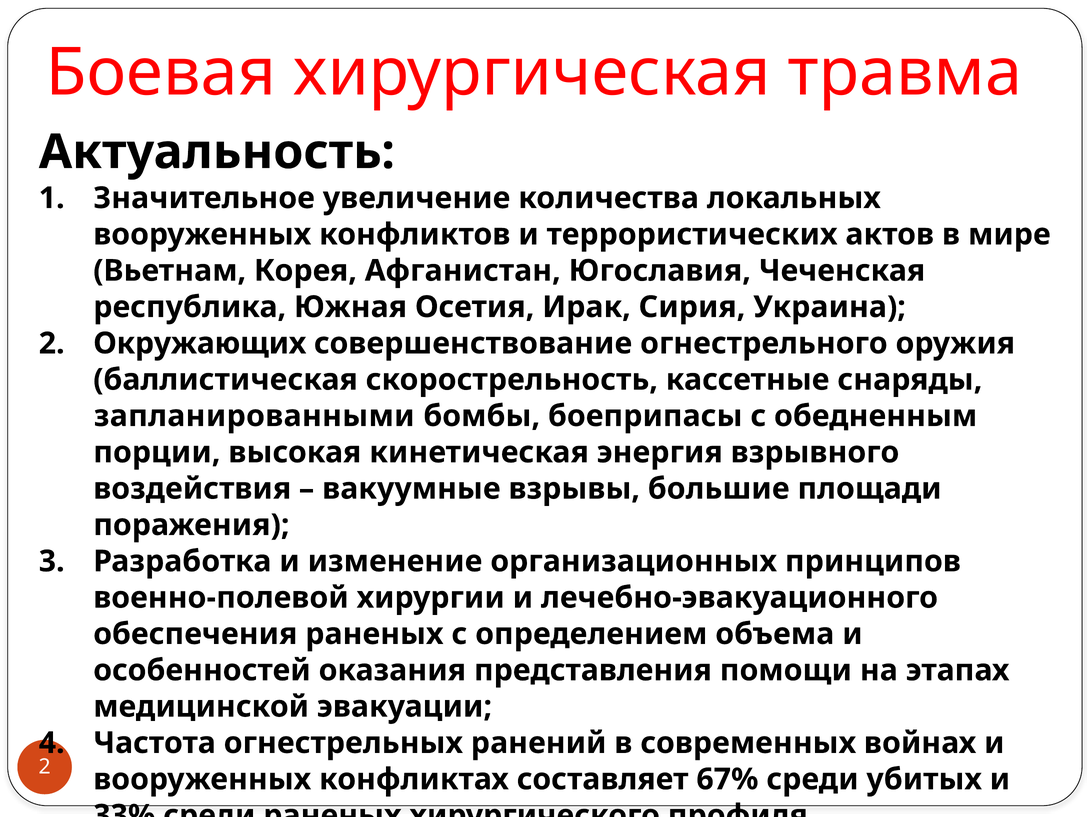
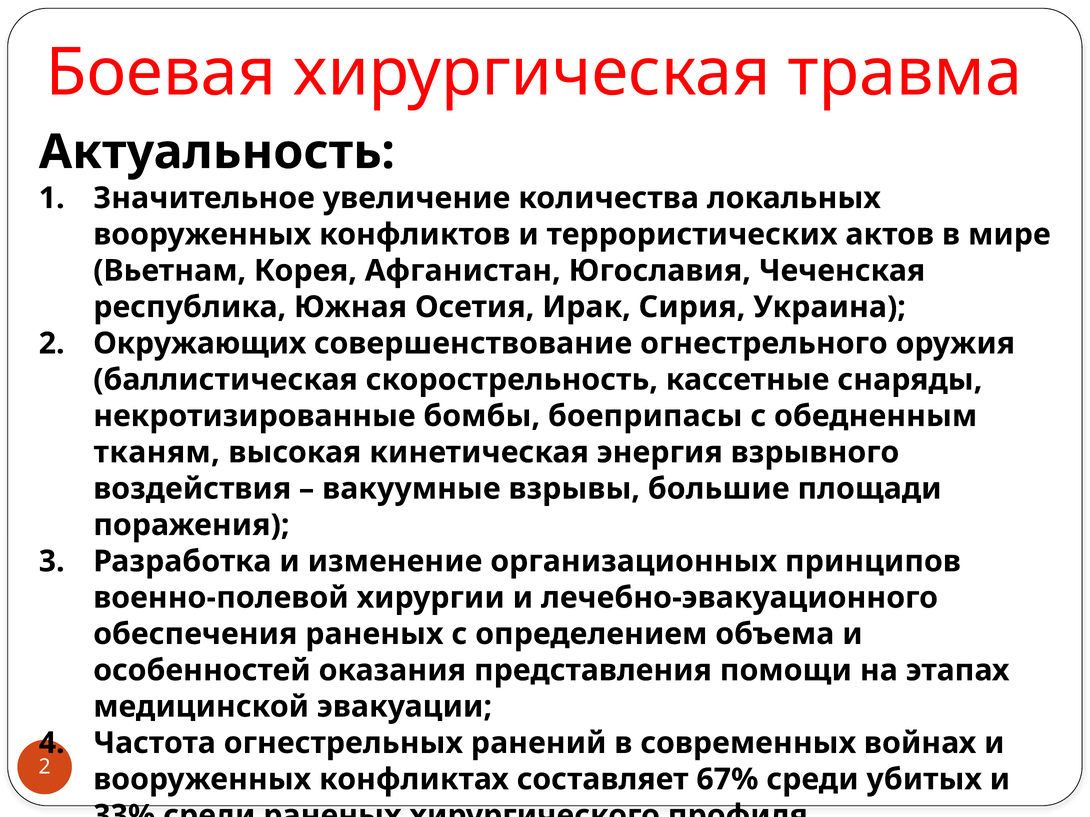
запланированными: запланированными -> некротизированные
порции: порции -> тканям
